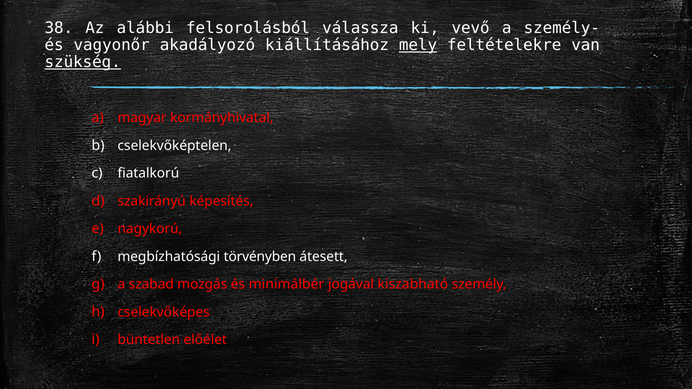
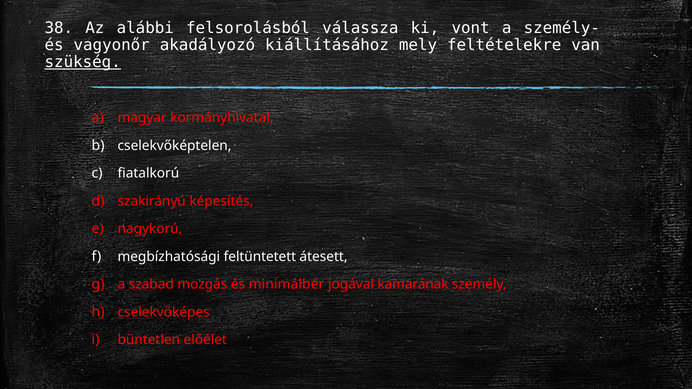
vevő: vevő -> vont
mely underline: present -> none
törvényben: törvényben -> feltüntetett
kiszabható: kiszabható -> kamarának
